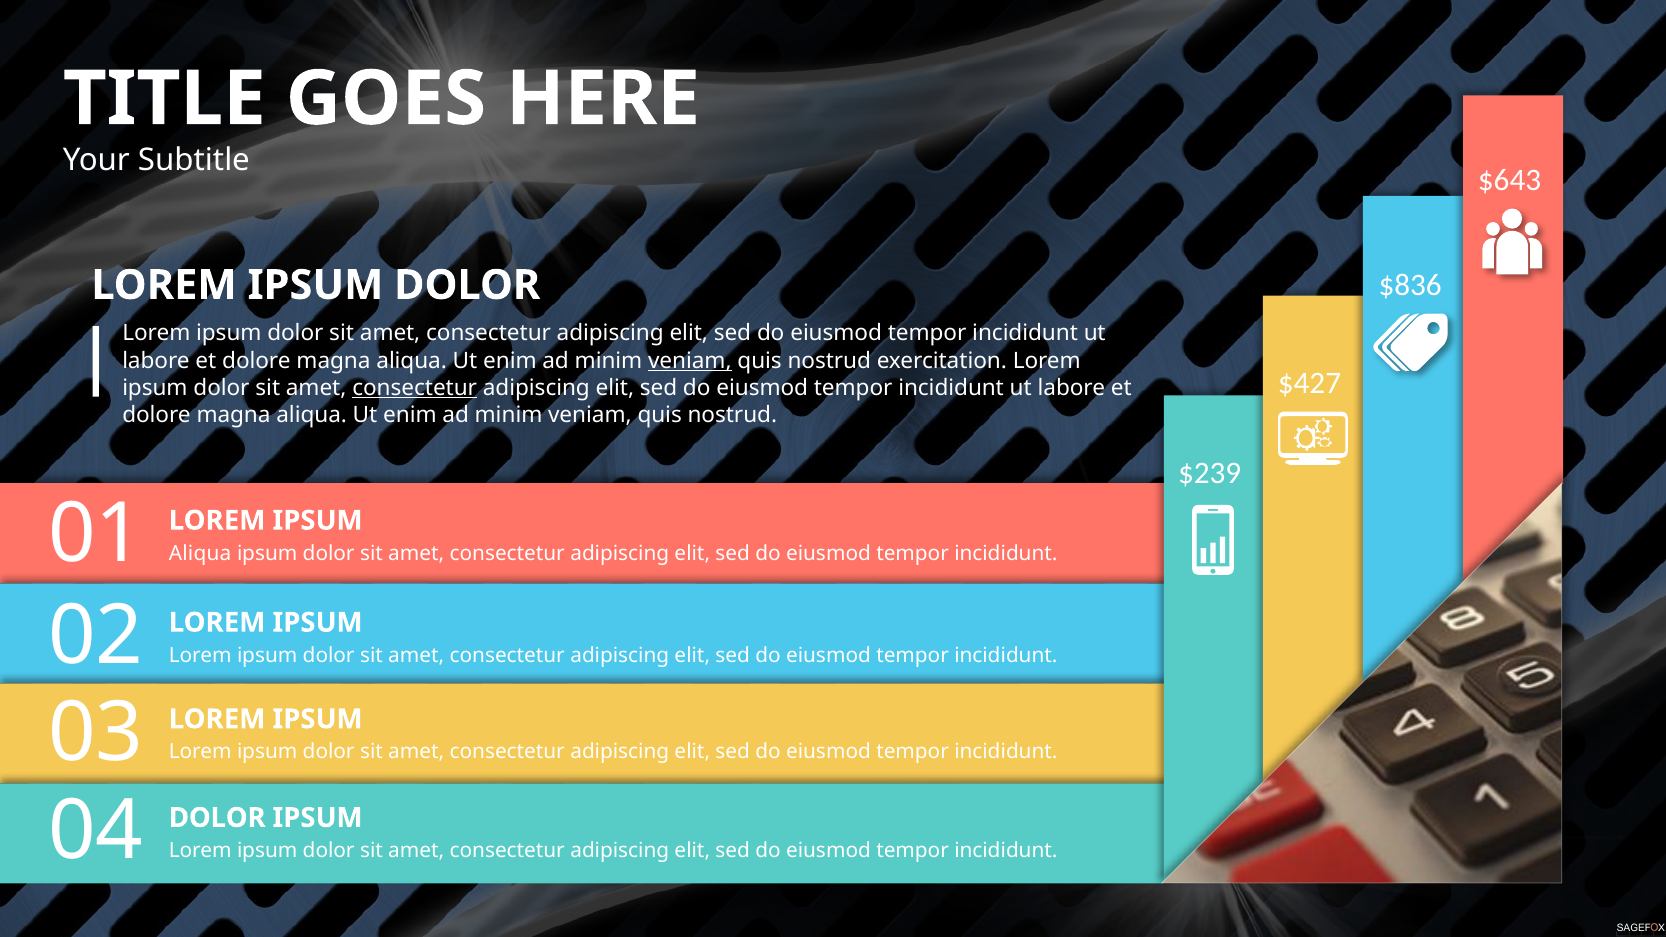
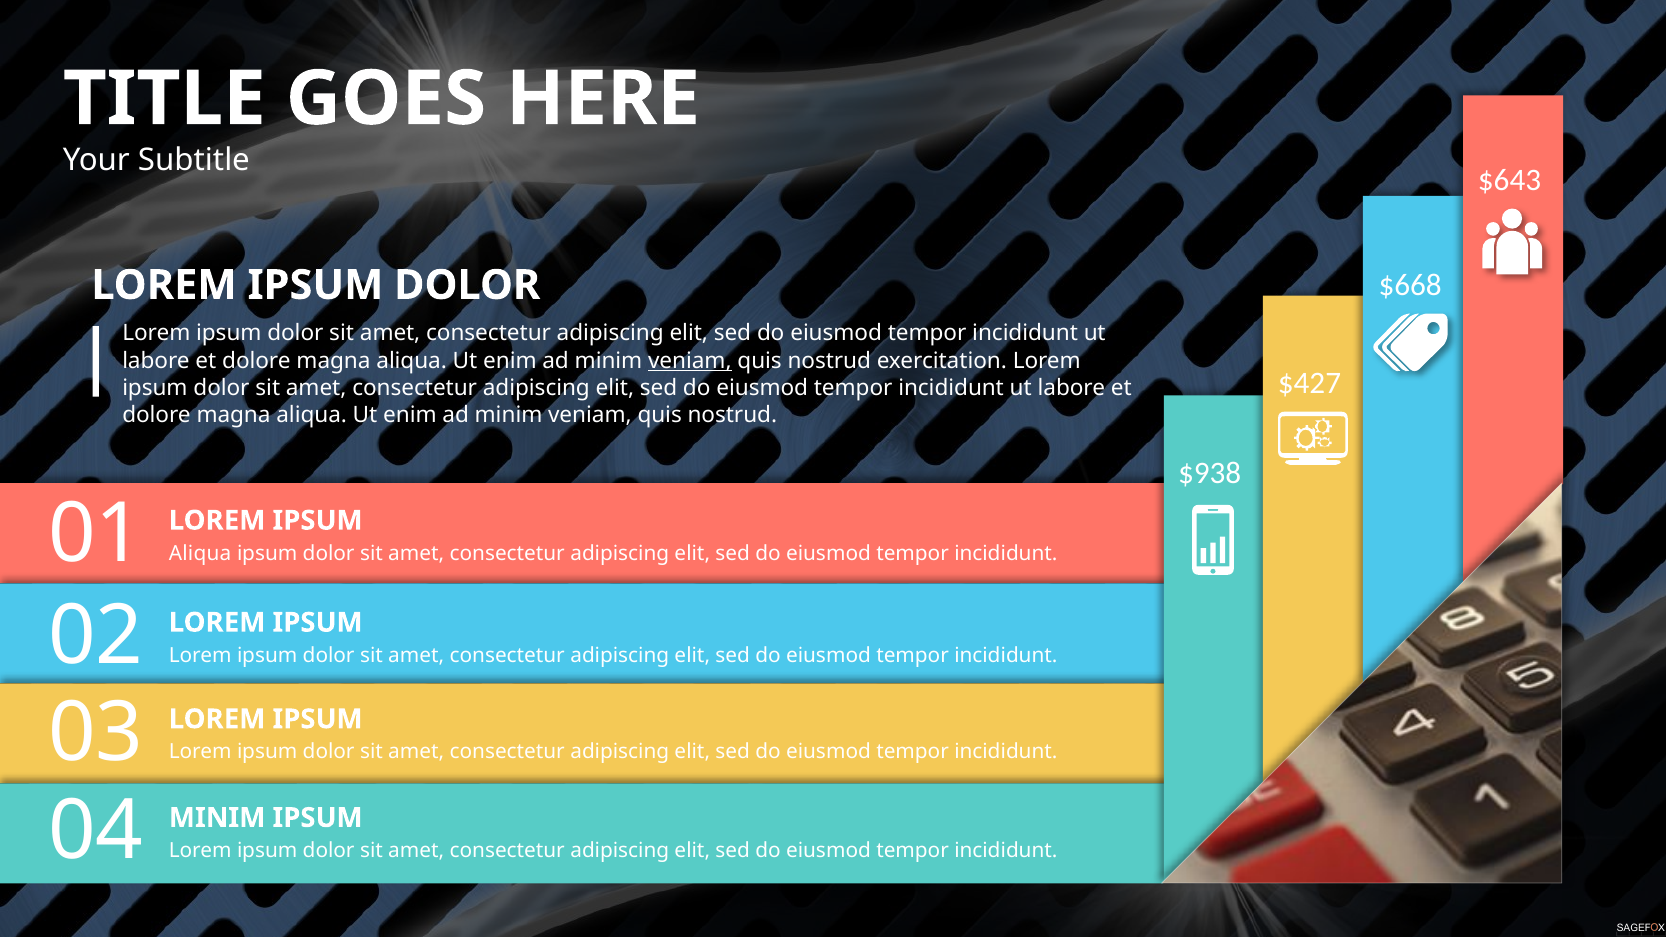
$836: $836 -> $668
consectetur at (415, 388) underline: present -> none
$239: $239 -> $938
04 DOLOR: DOLOR -> MINIM
